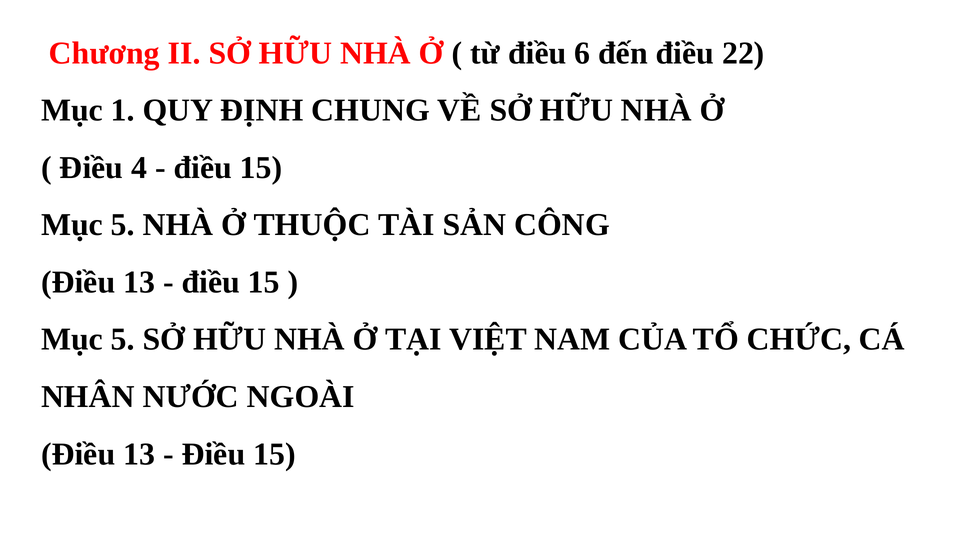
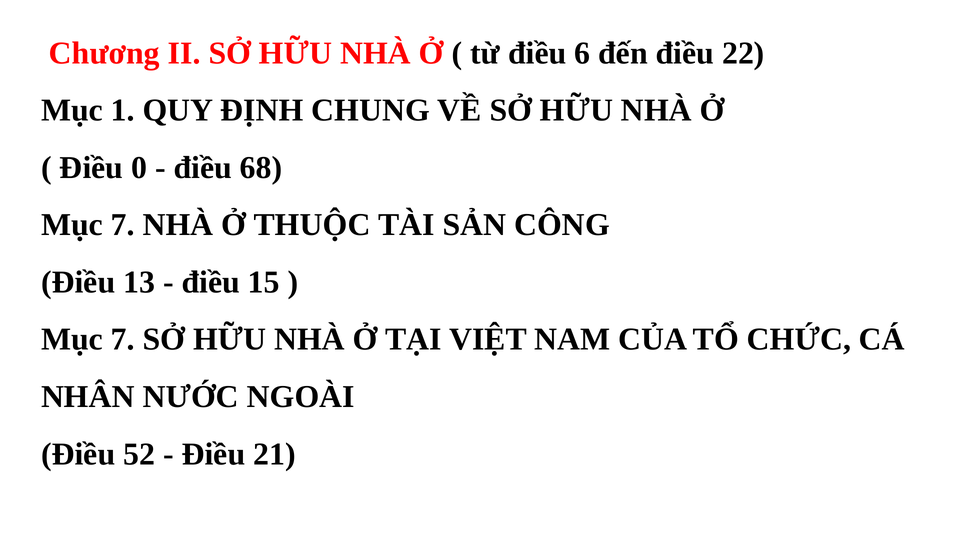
4: 4 -> 0
15 at (261, 168): 15 -> 68
5 at (123, 225): 5 -> 7
5 at (123, 340): 5 -> 7
13 at (139, 454): 13 -> 52
15 at (274, 454): 15 -> 21
